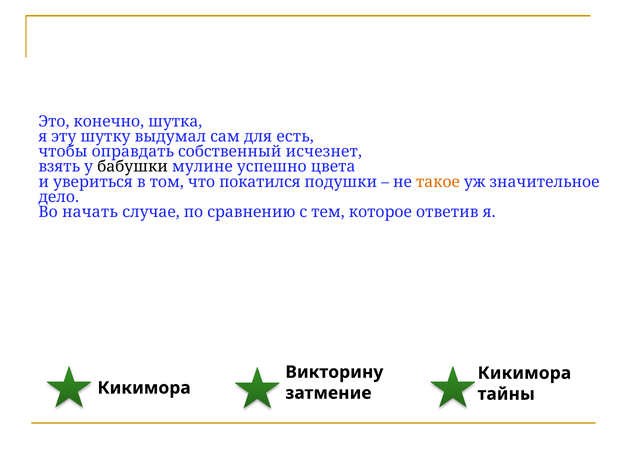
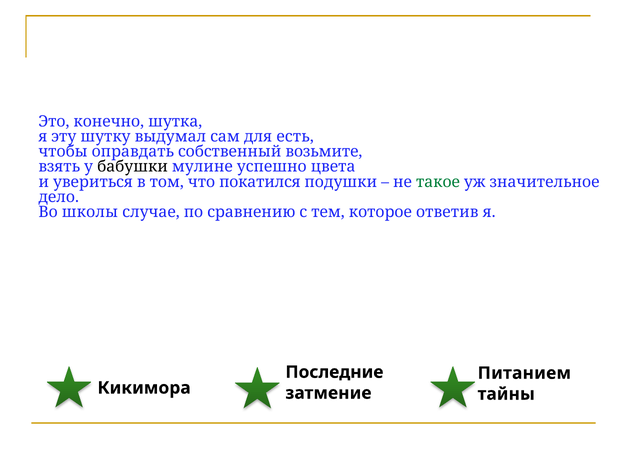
исчезнет: исчезнет -> возьмите
такое colour: orange -> green
начать: начать -> школы
Викторину: Викторину -> Последние
Кикимора at (524, 373): Кикимора -> Питанием
